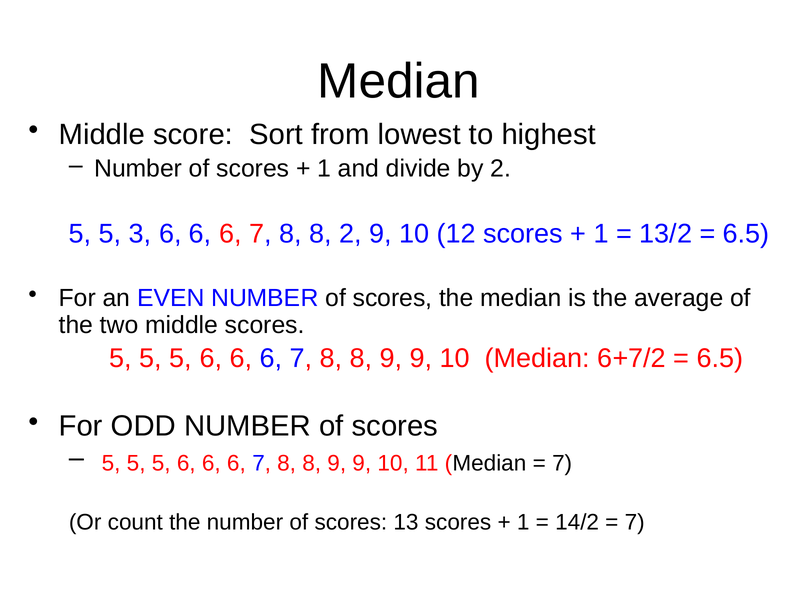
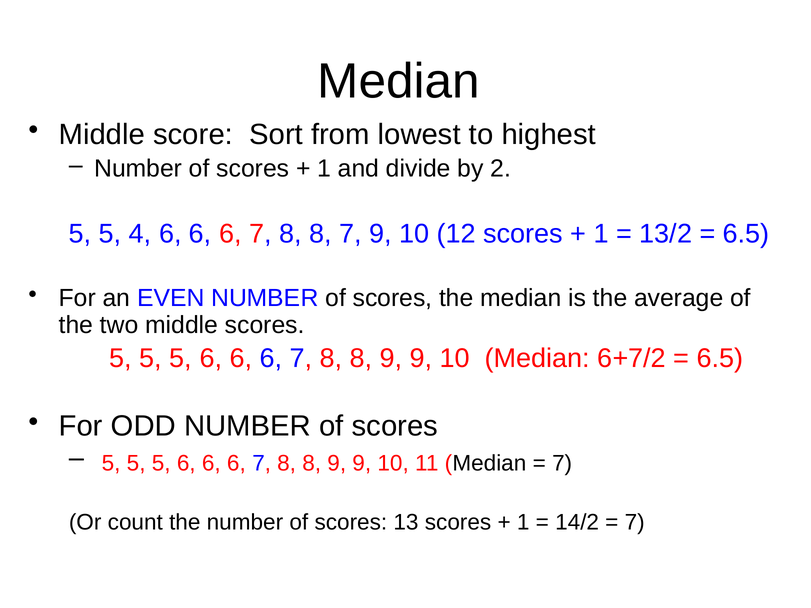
3: 3 -> 4
8 2: 2 -> 7
